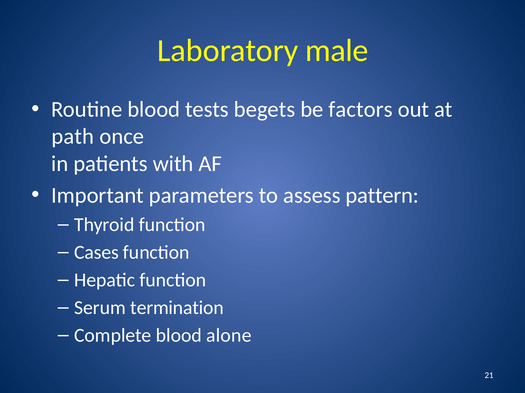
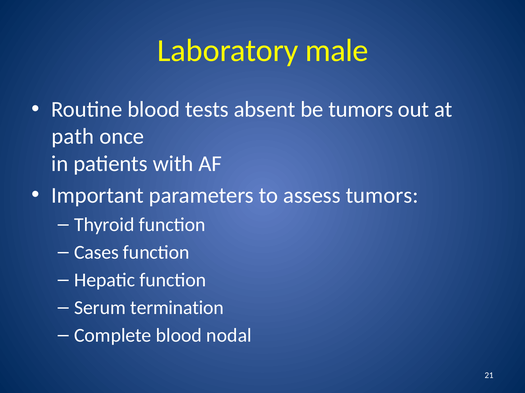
begets: begets -> absent
be factors: factors -> tumors
assess pattern: pattern -> tumors
alone: alone -> nodal
